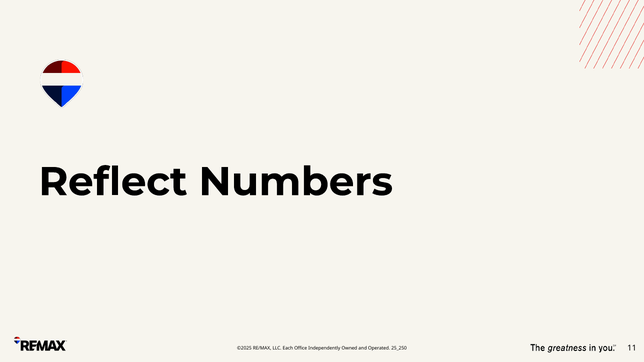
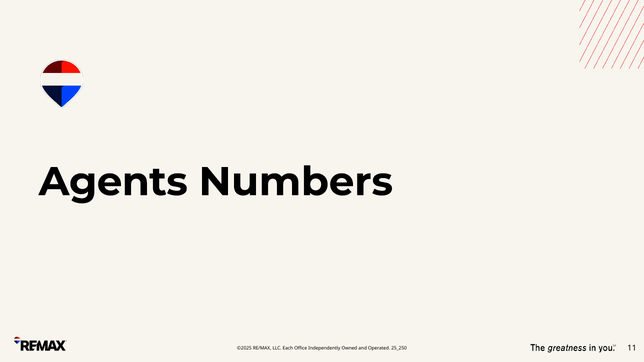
Reflect: Reflect -> Agents
